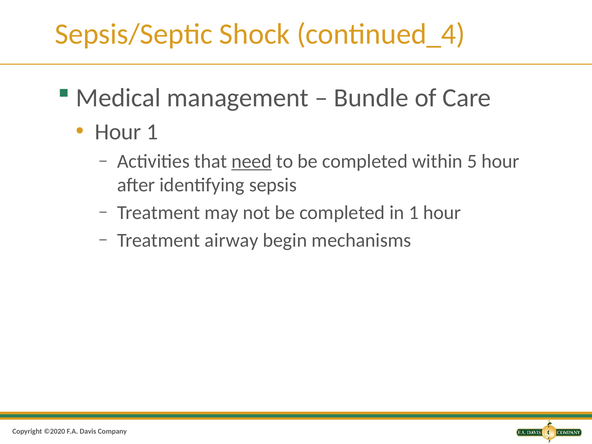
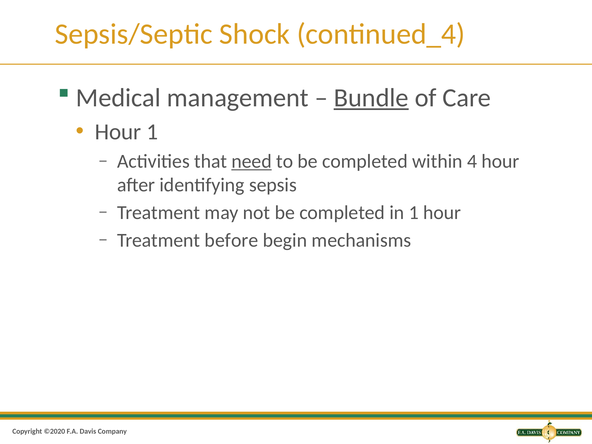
Bundle underline: none -> present
5: 5 -> 4
airway: airway -> before
